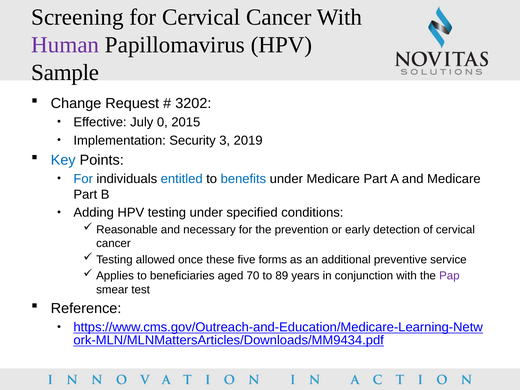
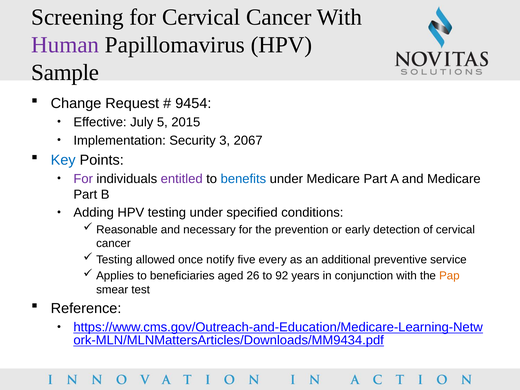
3202: 3202 -> 9454
0: 0 -> 5
2019: 2019 -> 2067
For at (83, 179) colour: blue -> purple
entitled colour: blue -> purple
these: these -> notify
forms: forms -> every
70: 70 -> 26
89: 89 -> 92
Pap colour: purple -> orange
